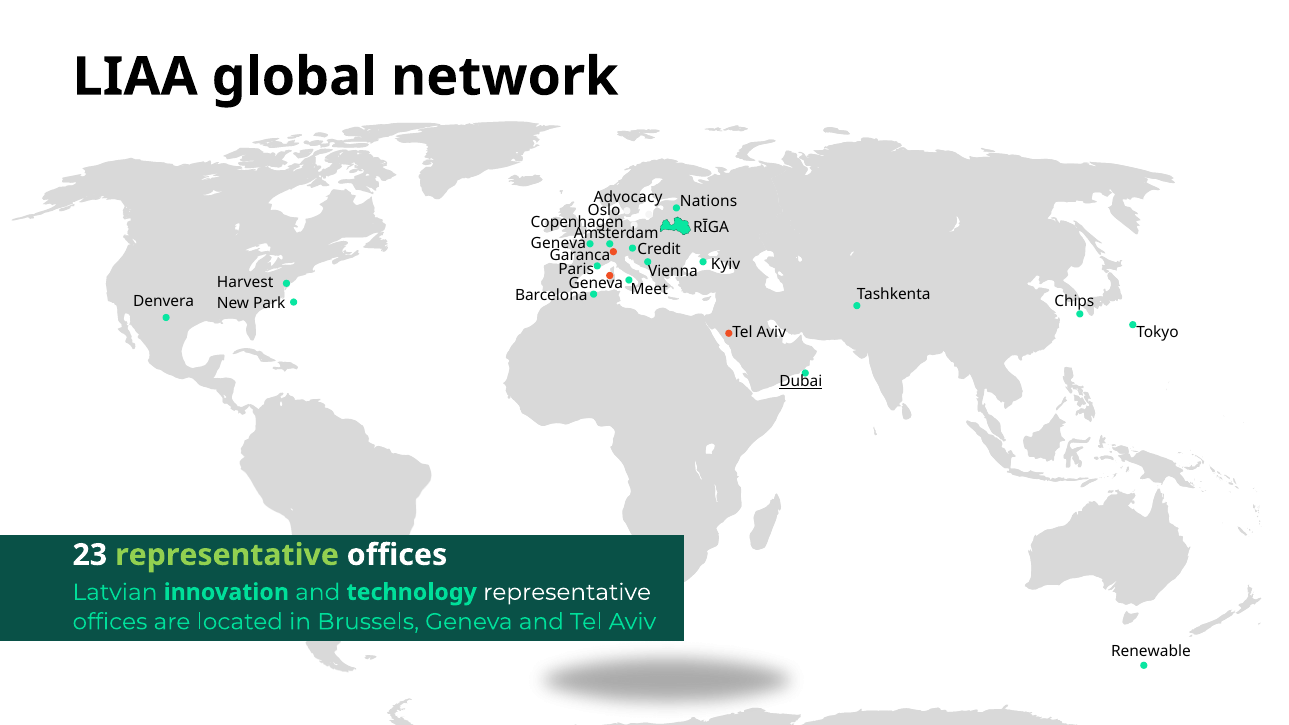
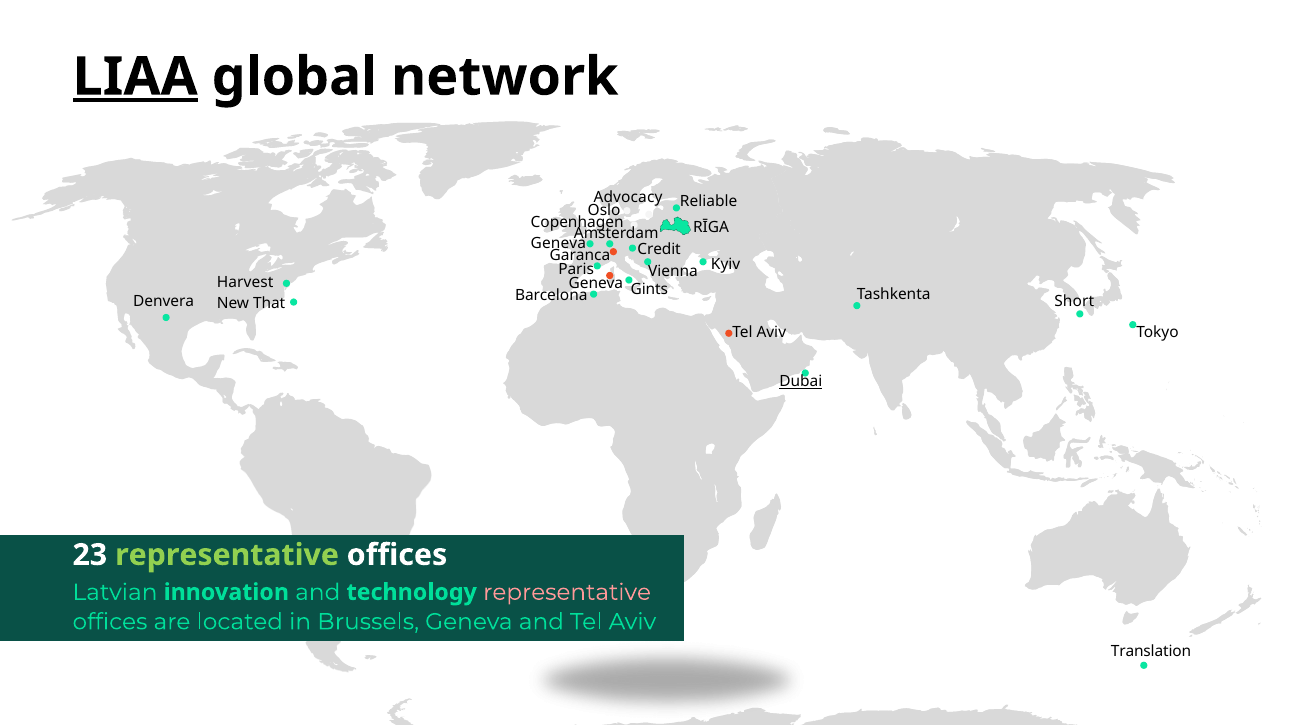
LIAA underline: none -> present
Nations: Nations -> Reliable
Meet: Meet -> Gints
Chips: Chips -> Short
Park: Park -> That
representative at (567, 592) colour: white -> pink
Renewable: Renewable -> Translation
